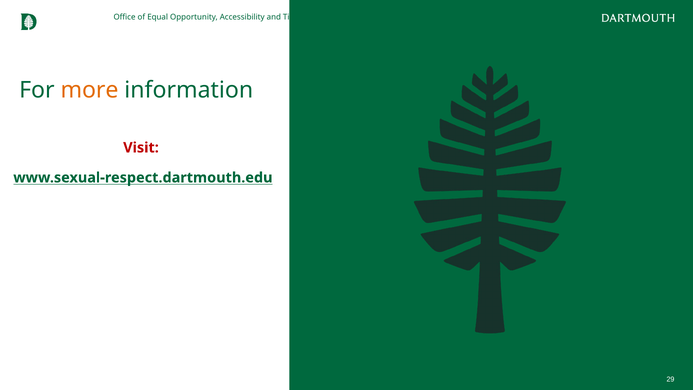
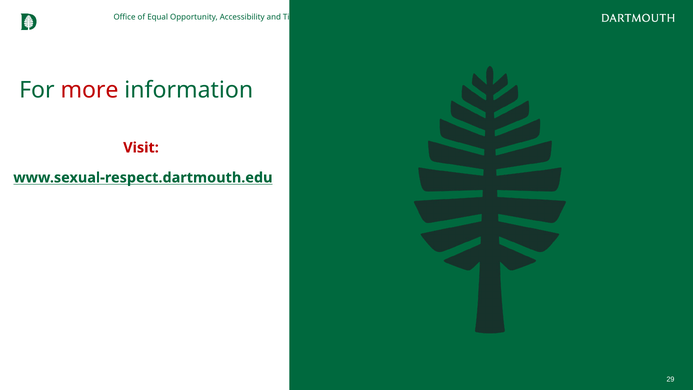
more colour: orange -> red
